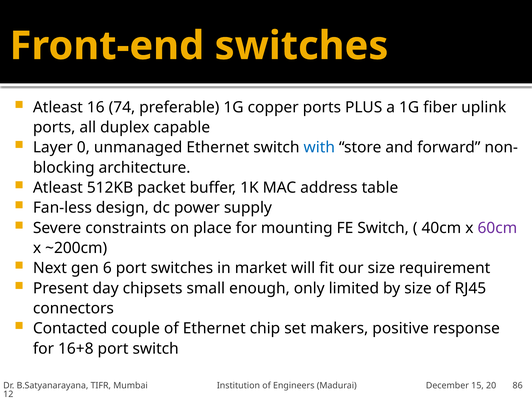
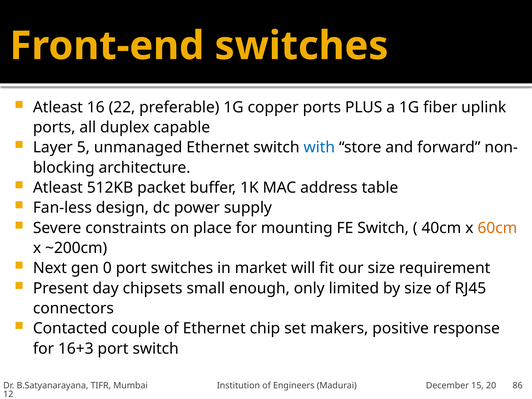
74: 74 -> 22
0: 0 -> 5
60cm colour: purple -> orange
6: 6 -> 0
16+8: 16+8 -> 16+3
